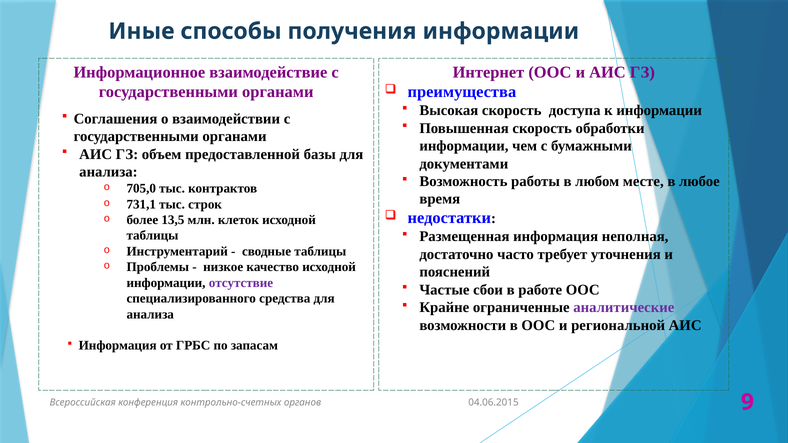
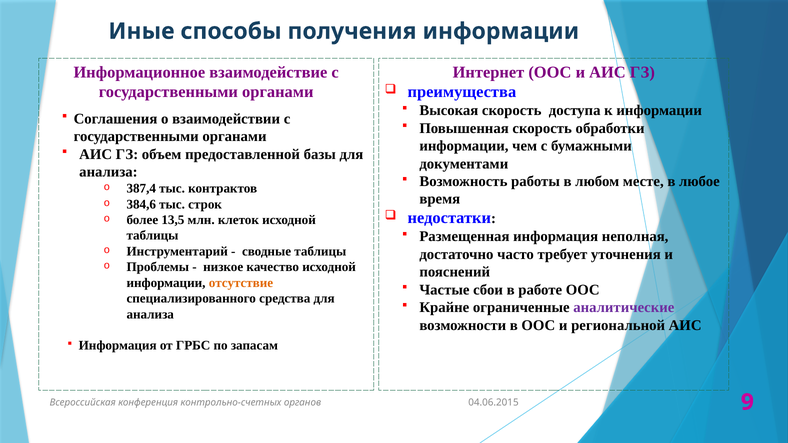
705,0: 705,0 -> 387,4
731,1: 731,1 -> 384,6
отсутствие colour: purple -> orange
